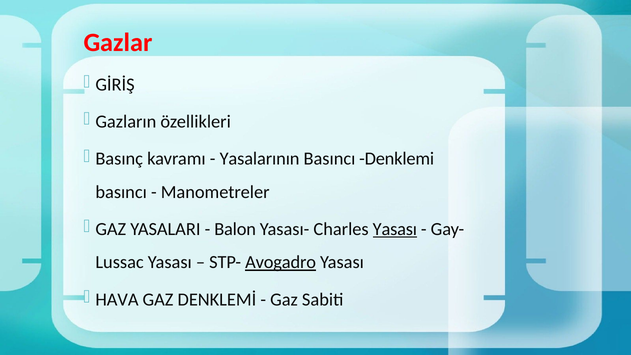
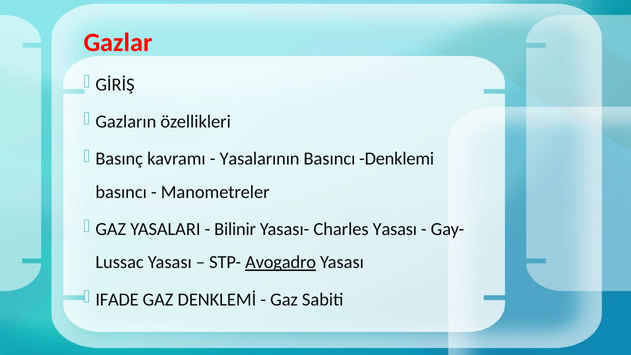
Balon: Balon -> Bilinir
Yasası at (395, 229) underline: present -> none
HAVA: HAVA -> IFADE
